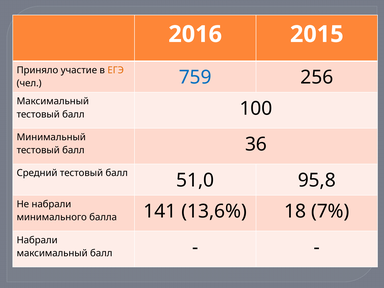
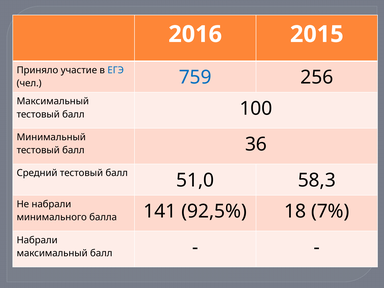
ЕГЭ colour: orange -> blue
95,8: 95,8 -> 58,3
13,6%: 13,6% -> 92,5%
